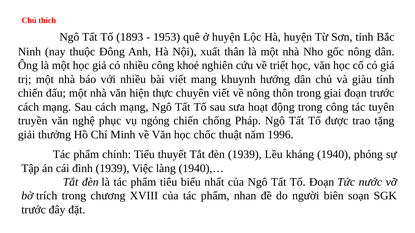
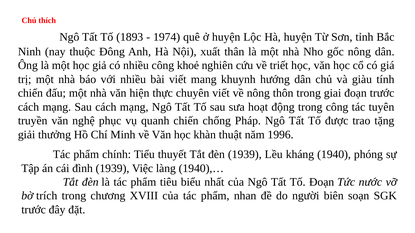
1953: 1953 -> 1974
ngỏng: ngỏng -> quanh
chốc: chốc -> khàn
